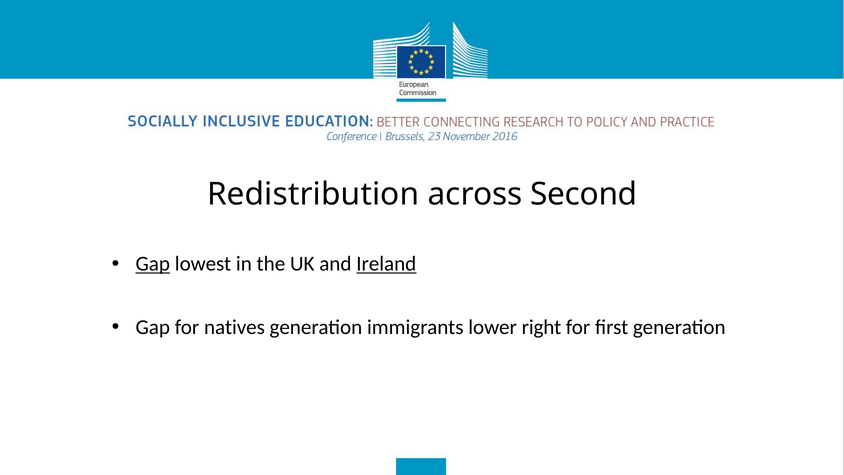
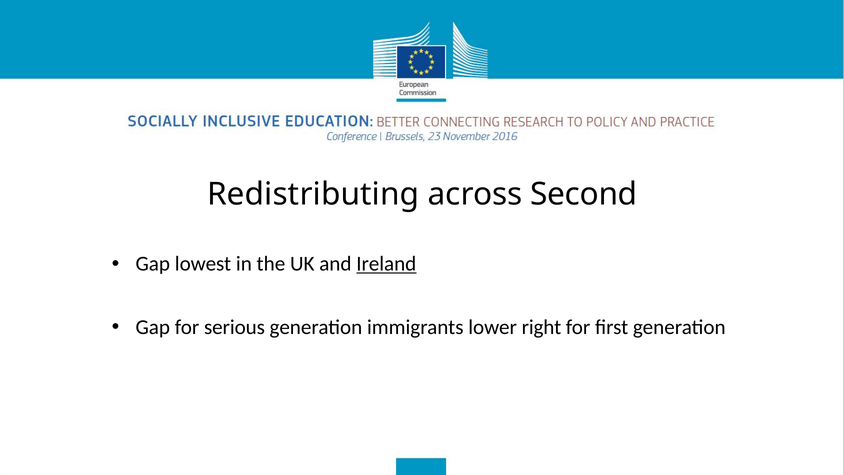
Redistribution: Redistribution -> Redistributing
Gap at (153, 264) underline: present -> none
natives: natives -> serious
